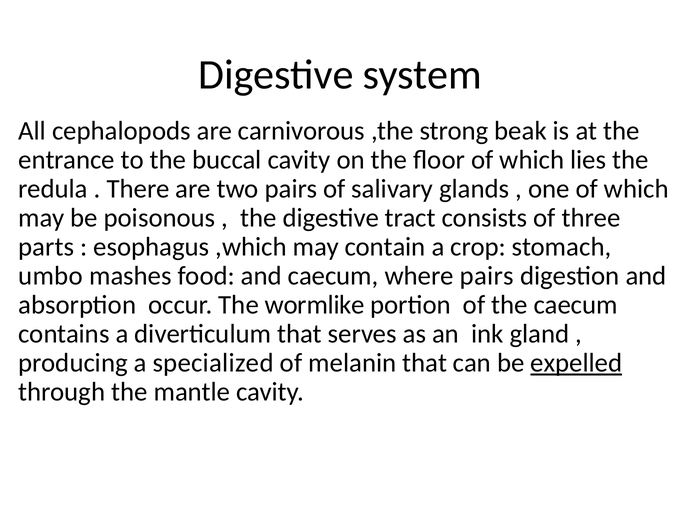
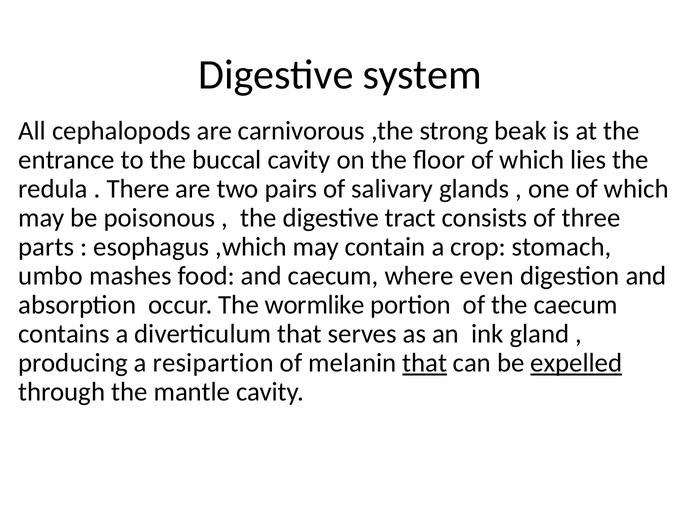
where pairs: pairs -> even
specialized: specialized -> resipartion
that at (425, 363) underline: none -> present
